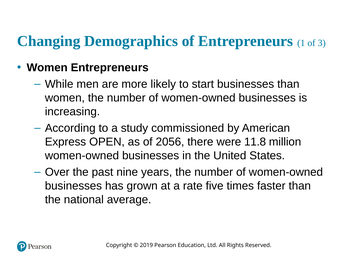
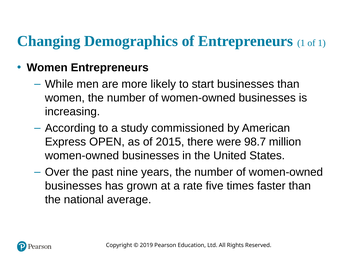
of 3: 3 -> 1
2056: 2056 -> 2015
11.8: 11.8 -> 98.7
